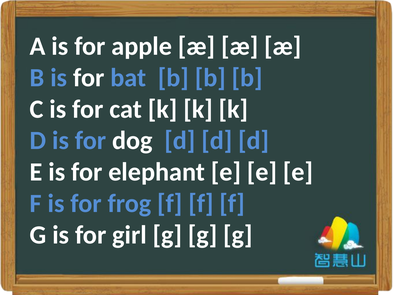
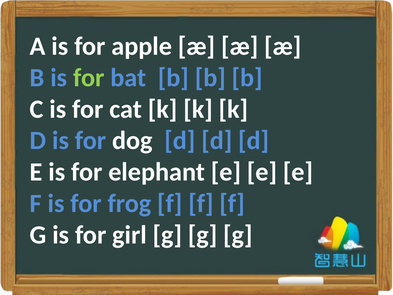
for at (89, 78) colour: white -> light green
